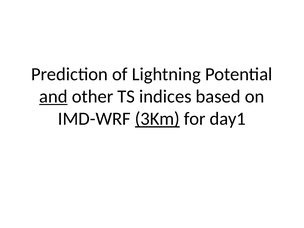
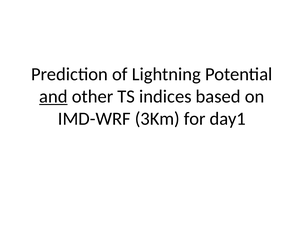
3Km underline: present -> none
